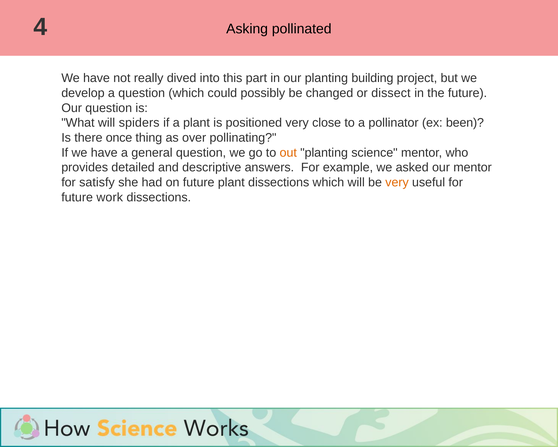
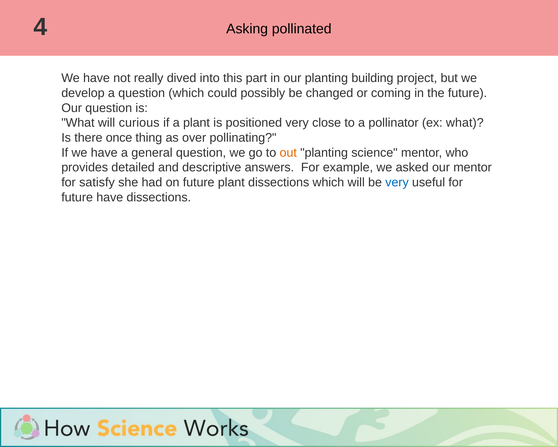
dissect: dissect -> coming
spiders: spiders -> curious
ex been: been -> what
very at (397, 182) colour: orange -> blue
future work: work -> have
